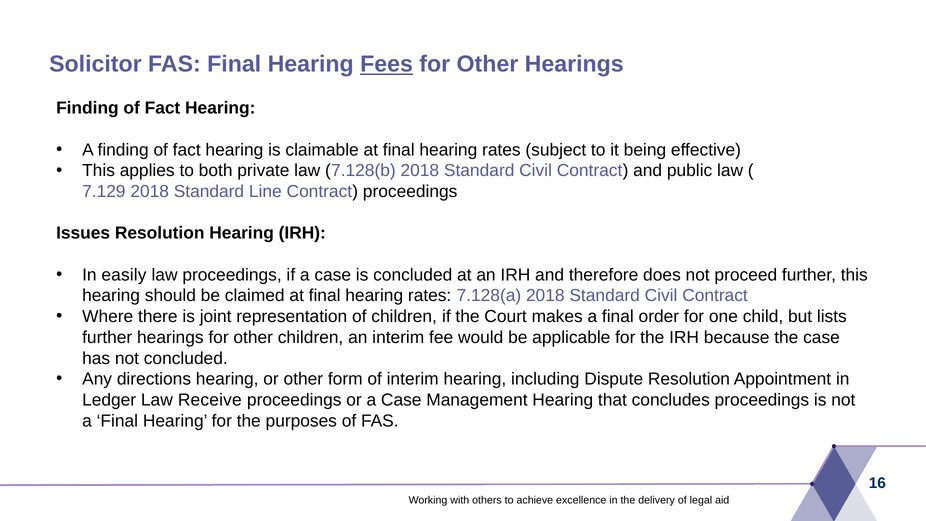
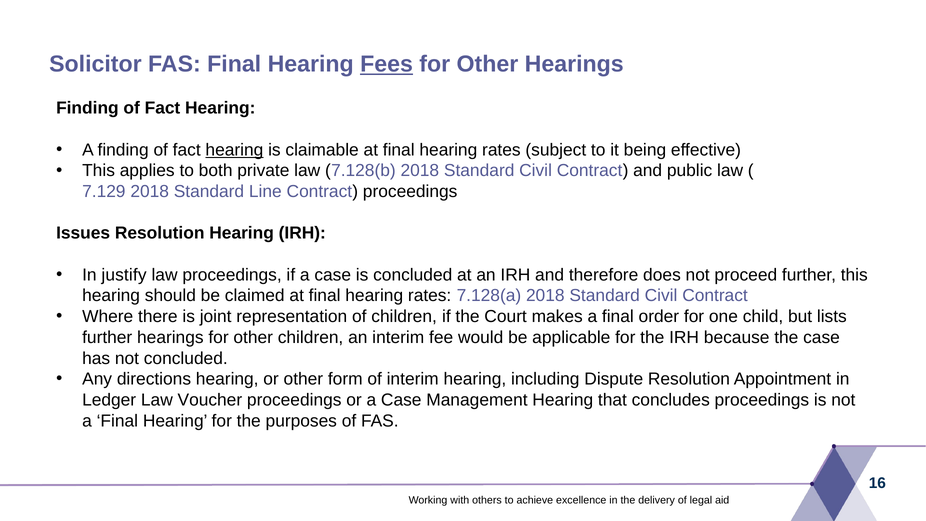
hearing at (234, 150) underline: none -> present
easily: easily -> justify
Receive: Receive -> Voucher
